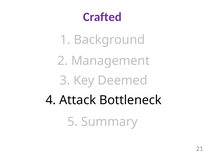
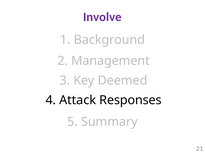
Crafted: Crafted -> Involve
Bottleneck: Bottleneck -> Responses
